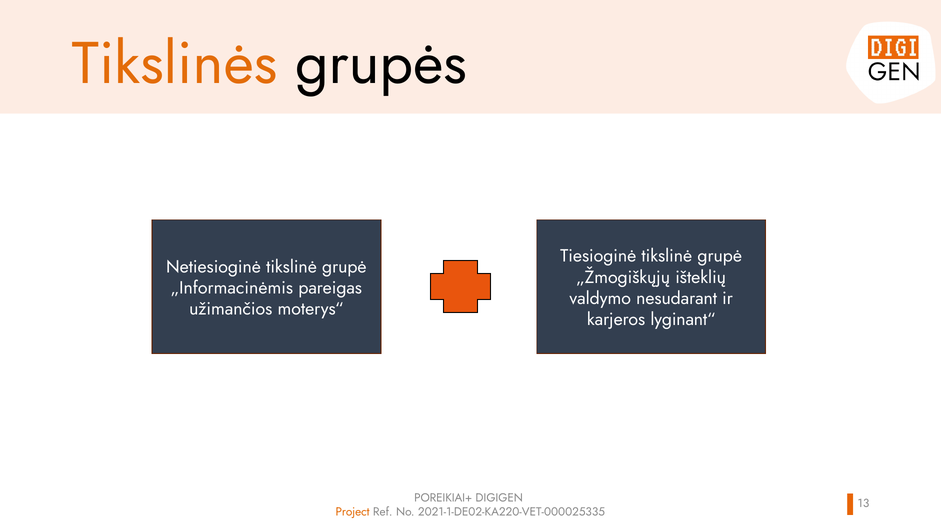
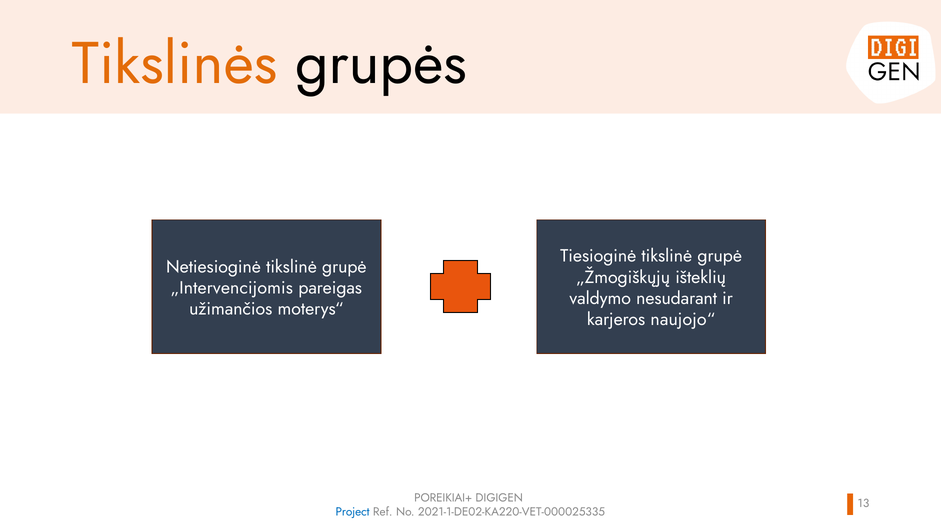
„Informacinėmis: „Informacinėmis -> „Intervencijomis
lyginant“: lyginant“ -> naujojo“
Project colour: orange -> blue
